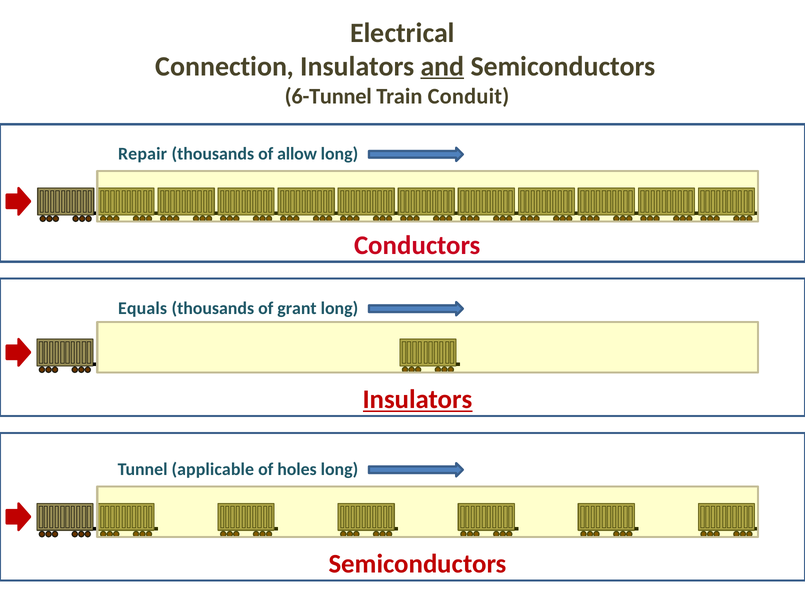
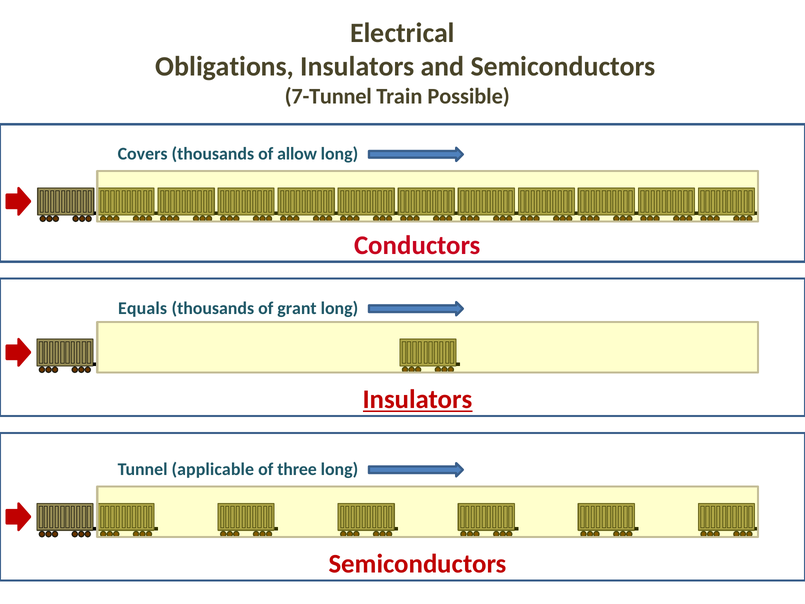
Connection: Connection -> Obligations
and underline: present -> none
6-Tunnel: 6-Tunnel -> 7-Tunnel
Conduit: Conduit -> Possible
Repair: Repair -> Covers
holes: holes -> three
